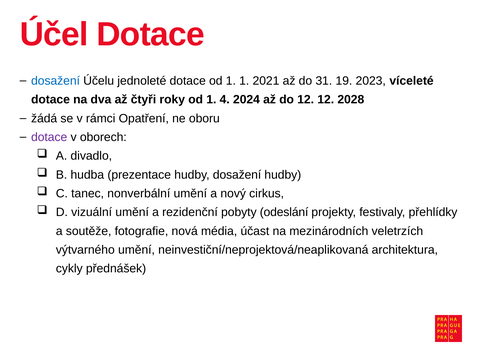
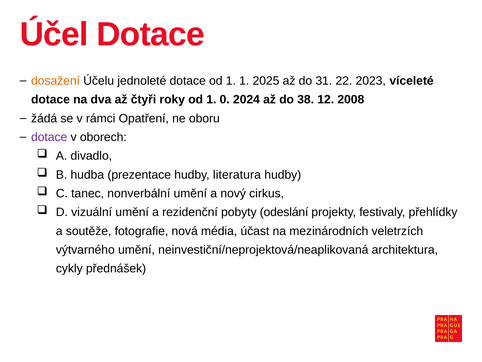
dosažení at (56, 81) colour: blue -> orange
2021: 2021 -> 2025
19: 19 -> 22
4: 4 -> 0
do 12: 12 -> 38
2028: 2028 -> 2008
hudby dosažení: dosažení -> literatura
